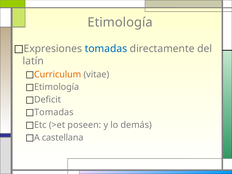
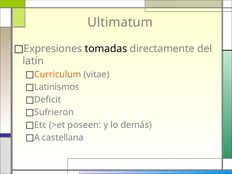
Etimología at (120, 22): Etimología -> Ultimatum
tomadas at (106, 49) colour: blue -> black
Etimología at (57, 87): Etimología -> Latinismos
Tomadas at (54, 112): Tomadas -> Sufrieron
